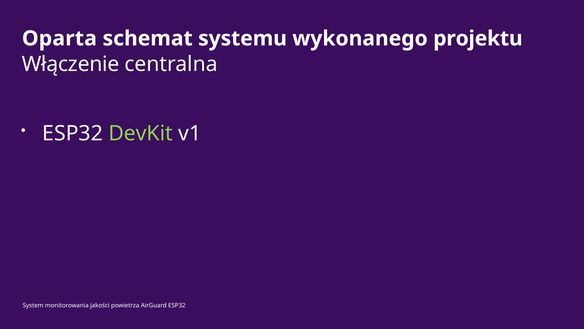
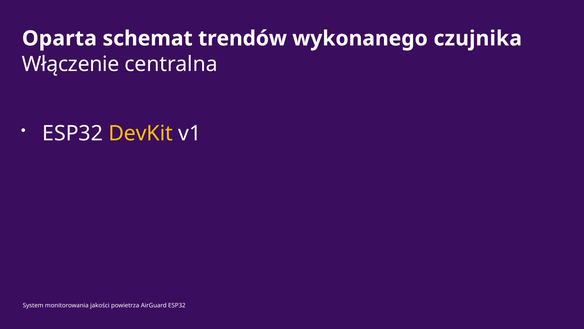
systemu: systemu -> trendów
projektu: projektu -> czujnika
DevKit colour: light green -> yellow
